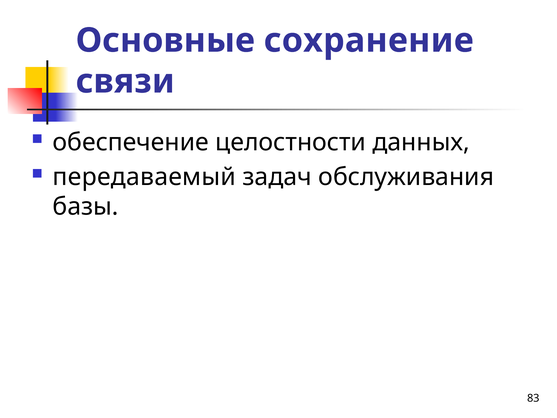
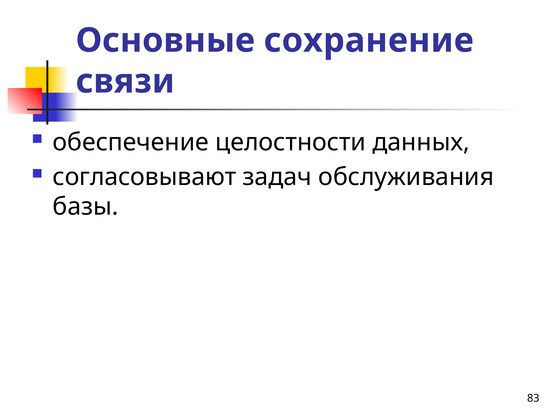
передаваемый: передаваемый -> согласовывают
